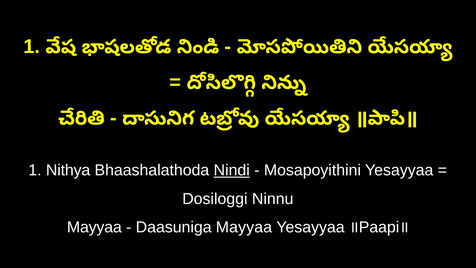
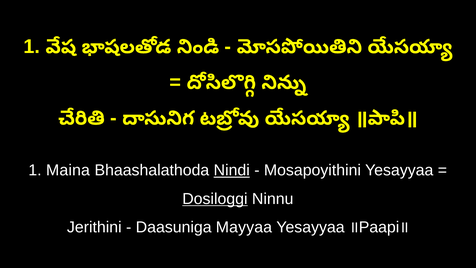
Nithya: Nithya -> Maina
Dosiloggi underline: none -> present
Mayyaa at (94, 227): Mayyaa -> Jerithini
